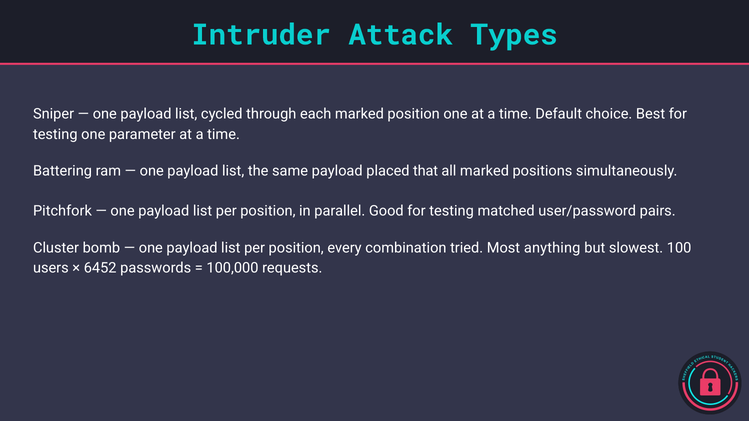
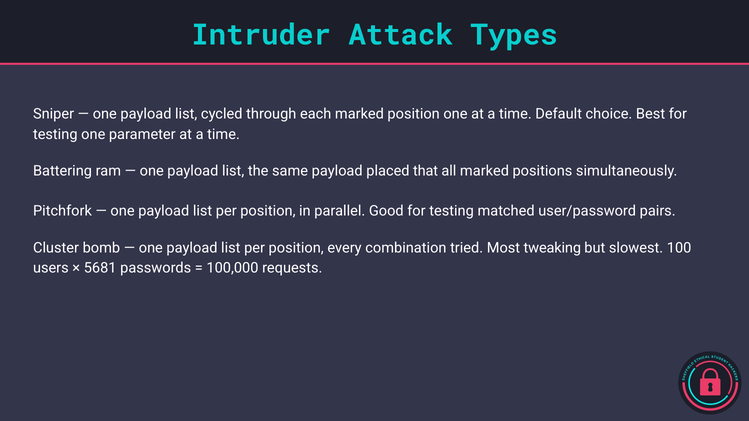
anything: anything -> tweaking
6452: 6452 -> 5681
